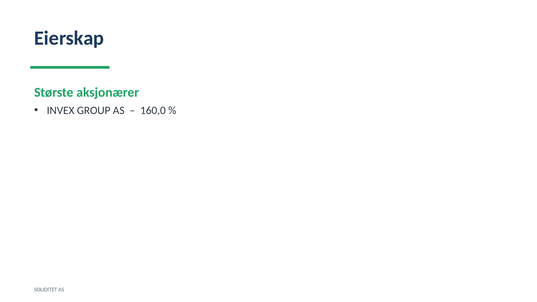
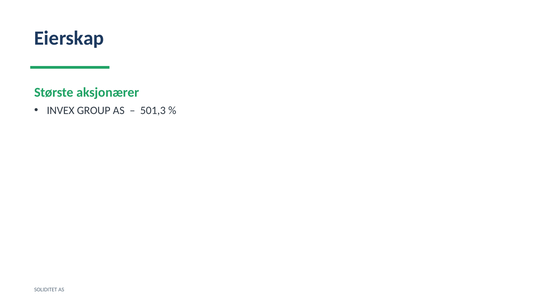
160,0: 160,0 -> 501,3
